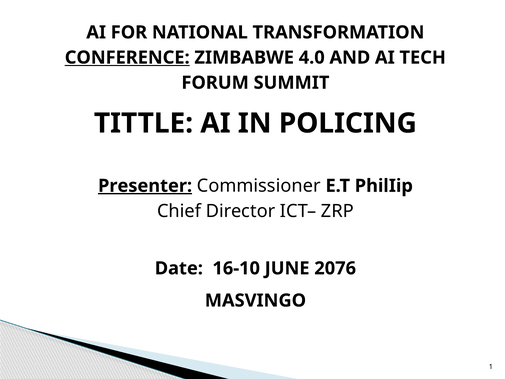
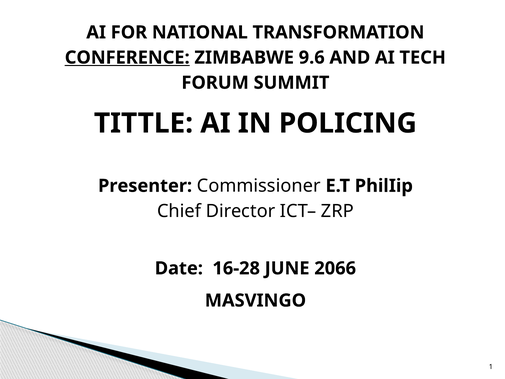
4.0: 4.0 -> 9.6
Presenter underline: present -> none
16-10: 16-10 -> 16-28
2076: 2076 -> 2066
